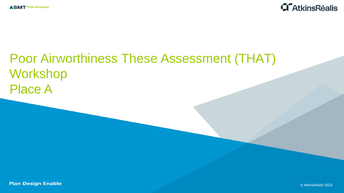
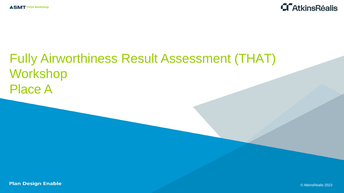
Poor: Poor -> Fully
These: These -> Result
